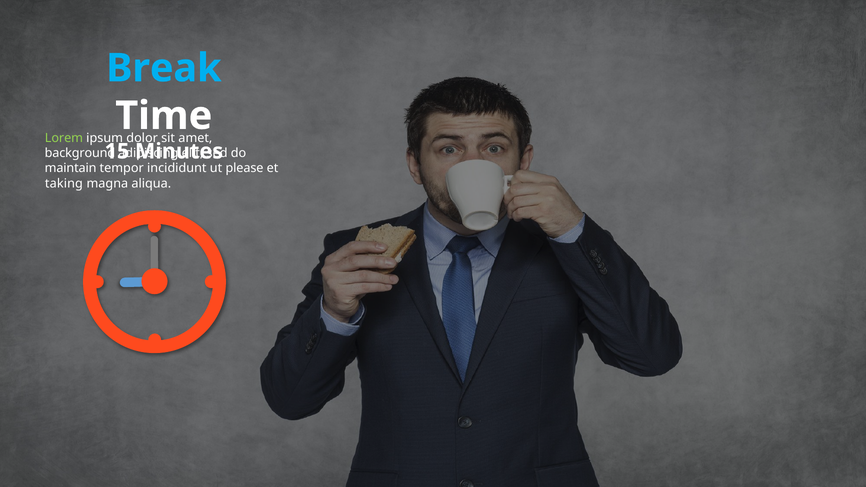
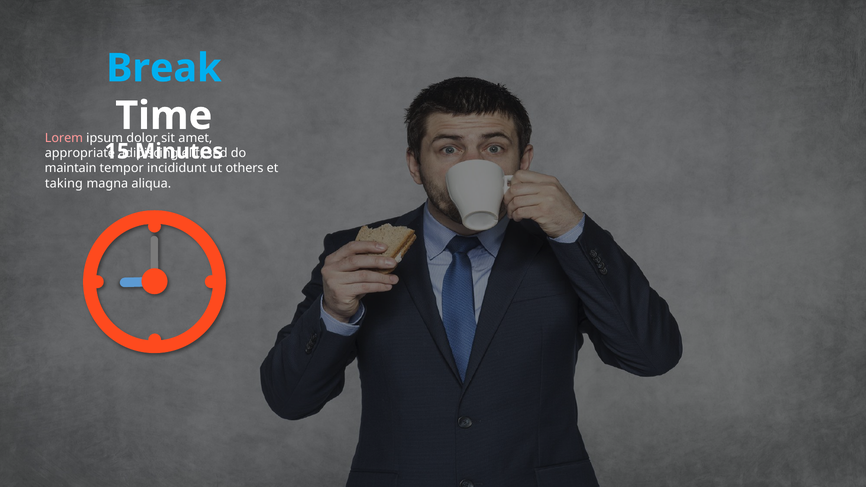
Lorem colour: light green -> pink
background: background -> appropriate
please: please -> others
